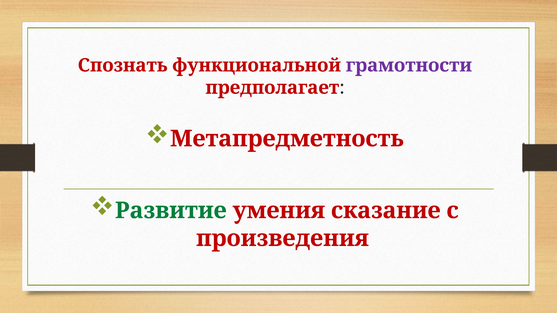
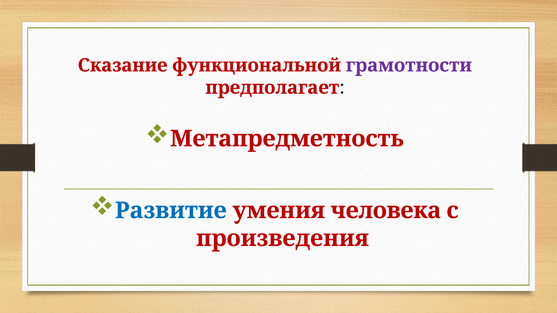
Спознать: Спознать -> Сказание
Развитие colour: green -> blue
сказание: сказание -> человека
